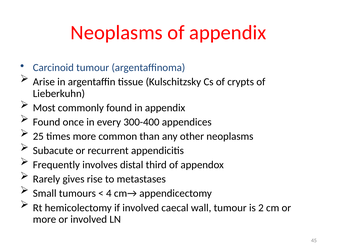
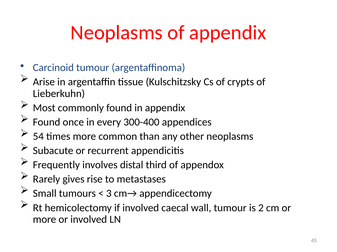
25: 25 -> 54
4: 4 -> 3
